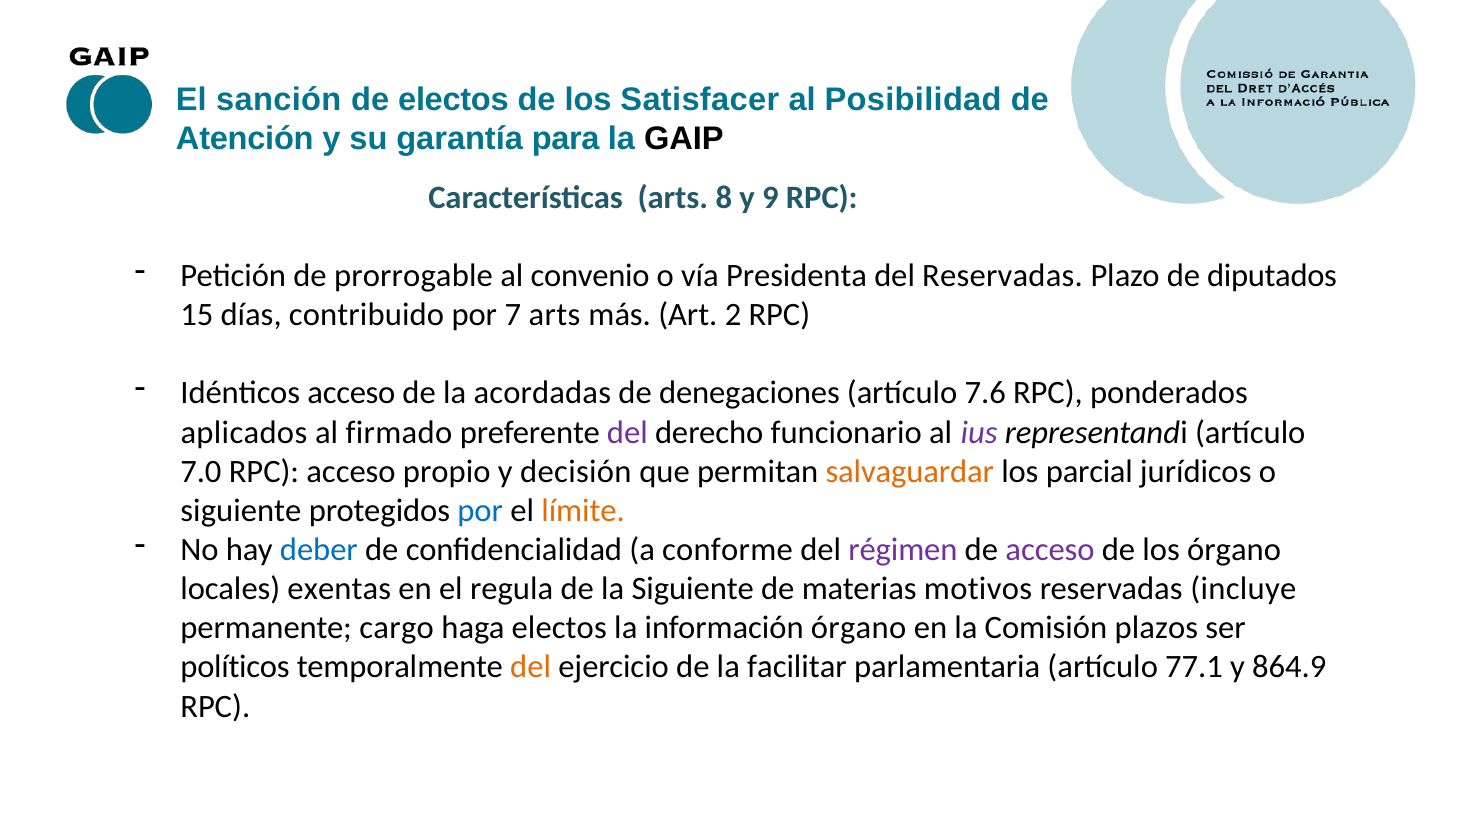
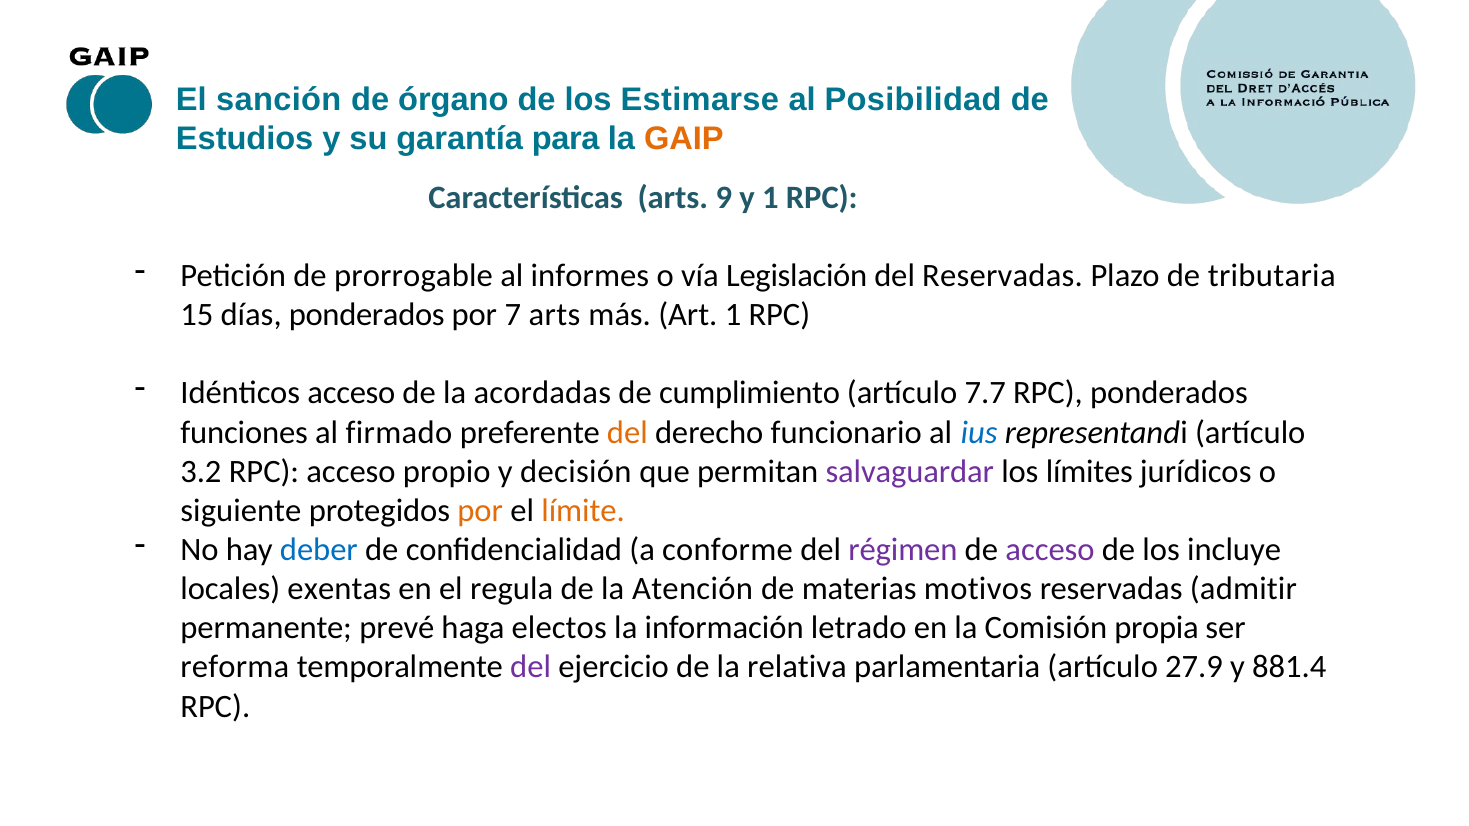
de electos: electos -> órgano
Satisfacer: Satisfacer -> Estimarse
Atención: Atención -> Estudios
GAIP colour: black -> orange
8: 8 -> 9
y 9: 9 -> 1
convenio: convenio -> informes
Presidenta: Presidenta -> Legislación
diputados: diputados -> tributaria
días contribuido: contribuido -> ponderados
Art 2: 2 -> 1
denegaciones: denegaciones -> cumplimiento
7.6: 7.6 -> 7.7
aplicados: aplicados -> funciones
del at (627, 433) colour: purple -> orange
ius colour: purple -> blue
7.0: 7.0 -> 3.2
salvaguardar colour: orange -> purple
parcial: parcial -> límites
por at (480, 511) colour: blue -> orange
los órgano: órgano -> incluye
la Siguiente: Siguiente -> Atención
incluye: incluye -> admitir
cargo: cargo -> prevé
información órgano: órgano -> letrado
plazos: plazos -> propia
políticos: políticos -> reforma
del at (531, 667) colour: orange -> purple
facilitar: facilitar -> relativa
77.1: 77.1 -> 27.9
864.9: 864.9 -> 881.4
